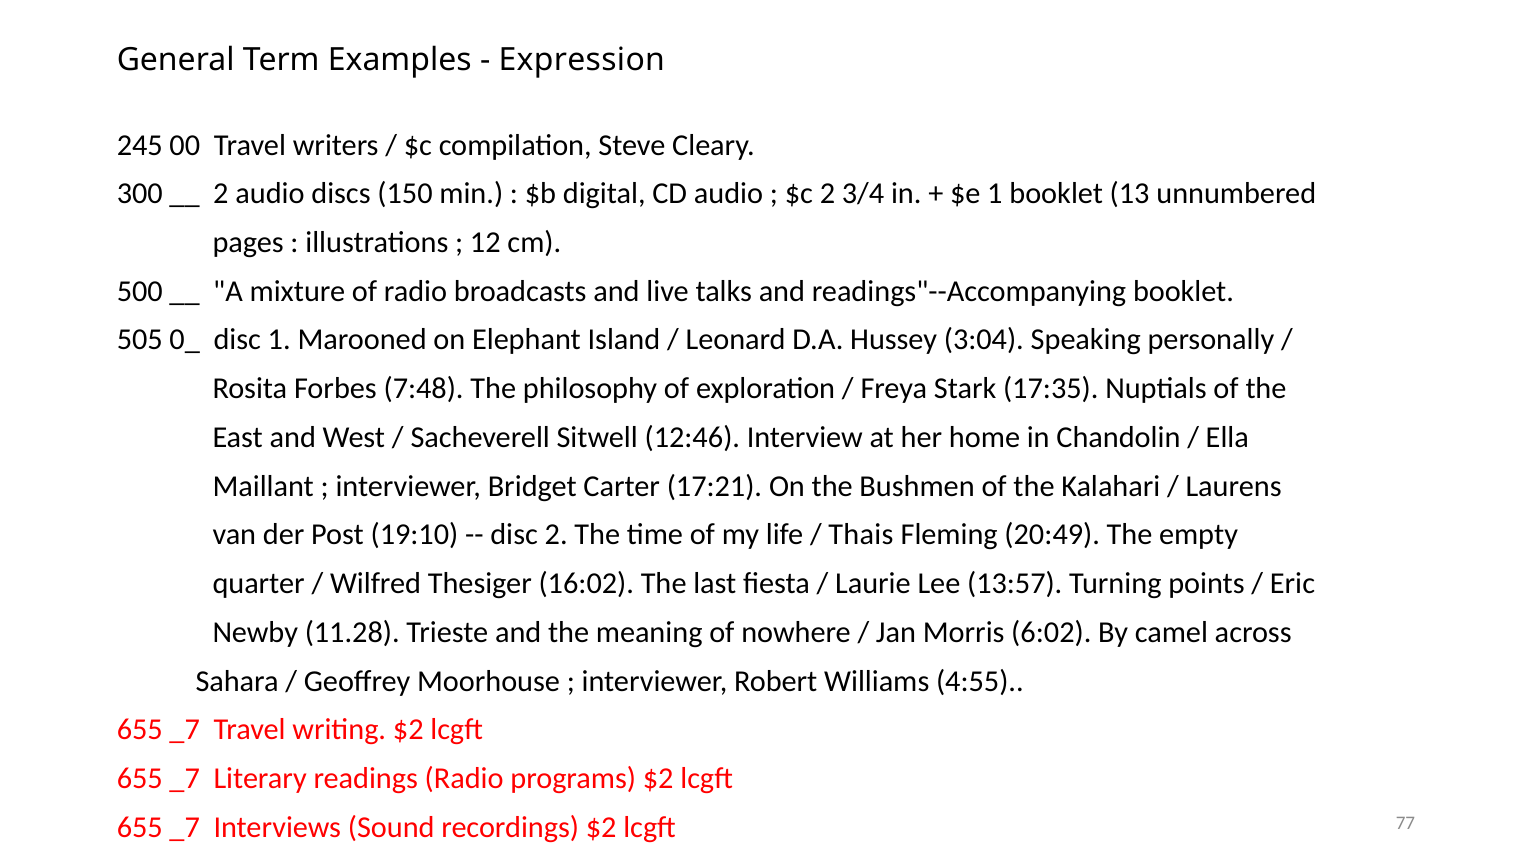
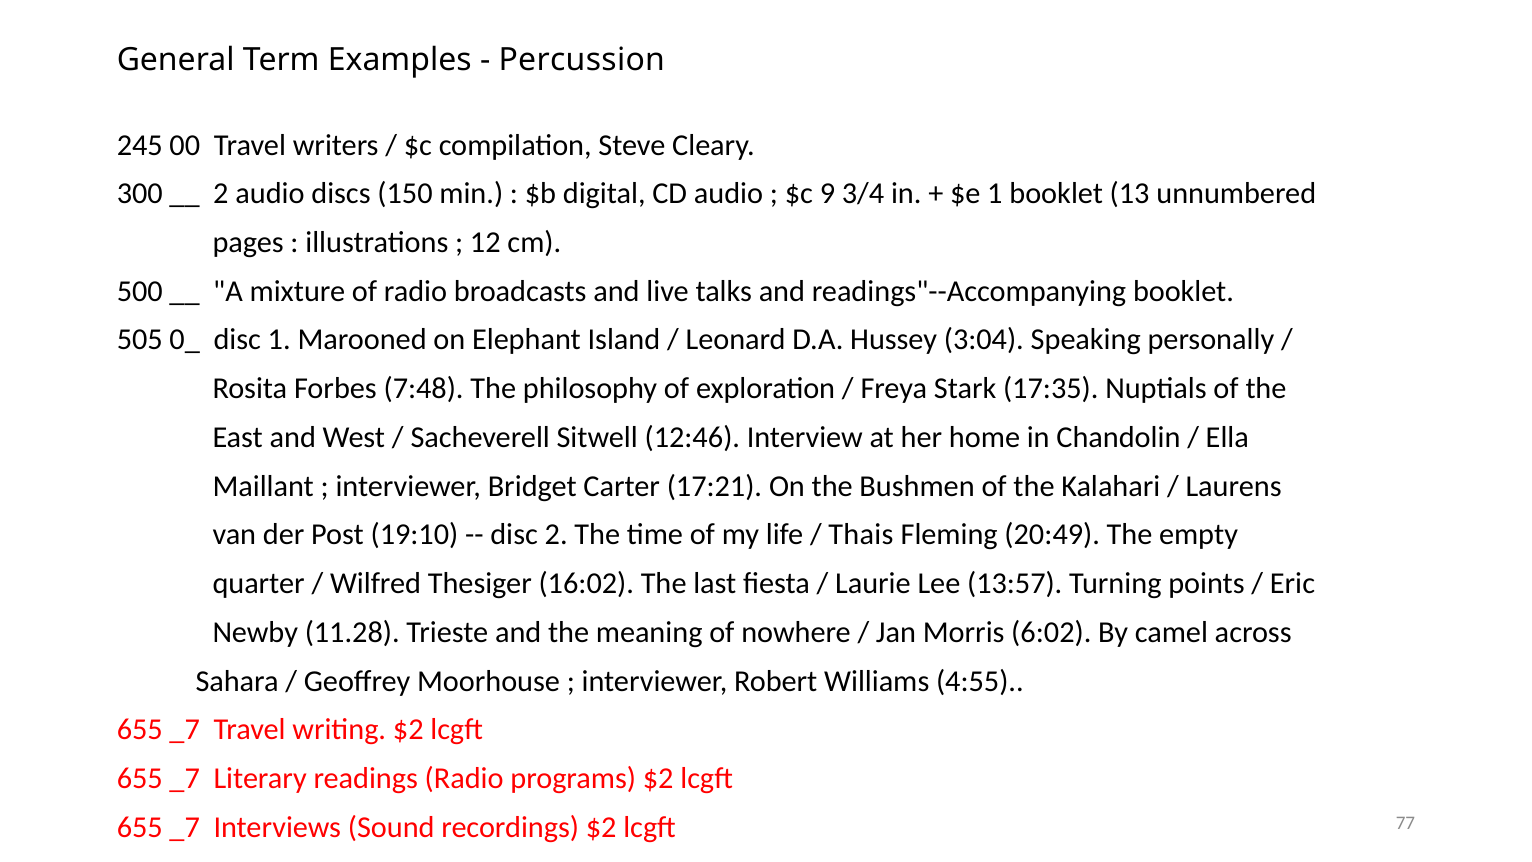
Expression: Expression -> Percussion
$c 2: 2 -> 9
